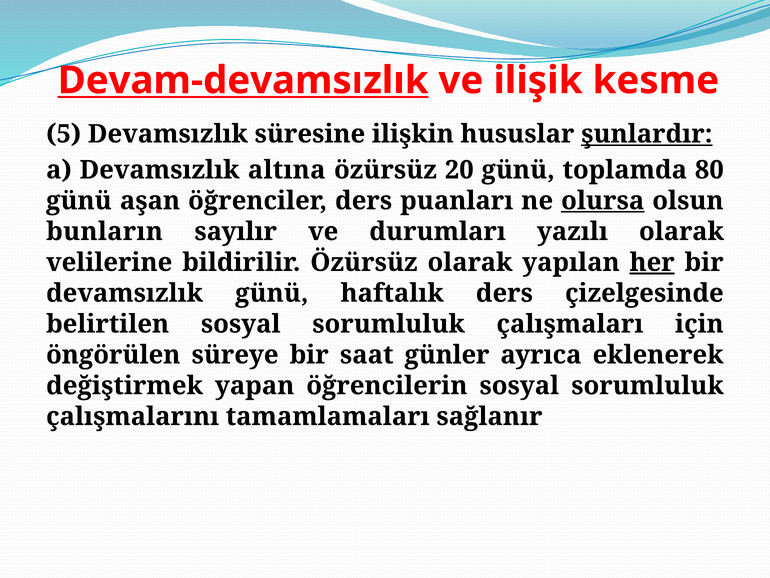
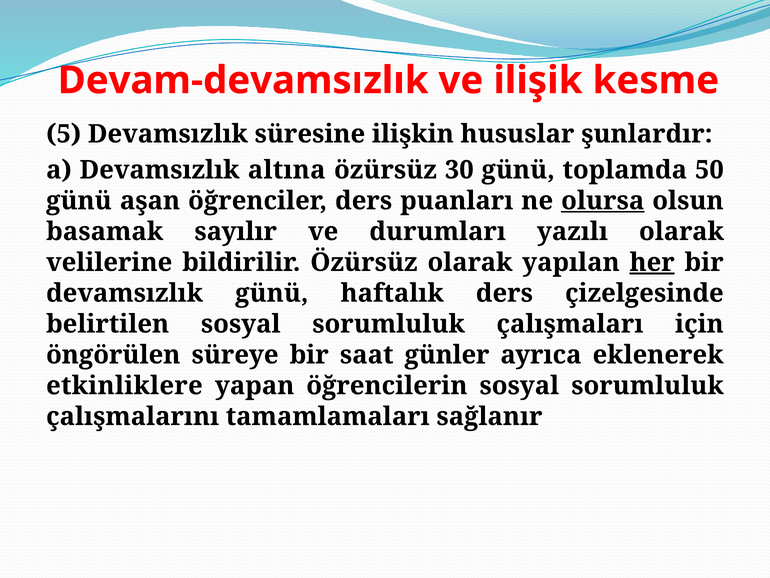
Devam-devamsızlık underline: present -> none
şunlardır underline: present -> none
20: 20 -> 30
80: 80 -> 50
bunların: bunların -> basamak
değiştirmek: değiştirmek -> etkinliklere
